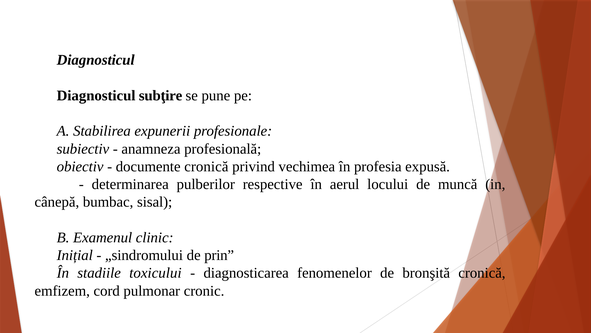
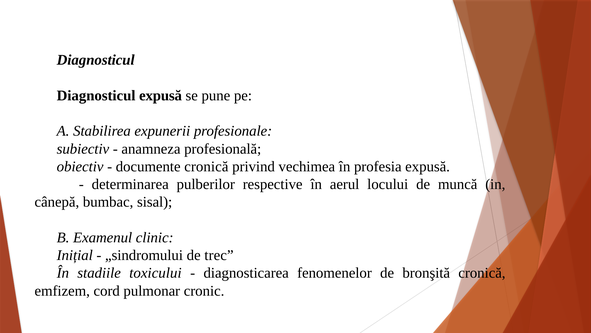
Diagnosticul subţire: subţire -> expusă
prin: prin -> trec
